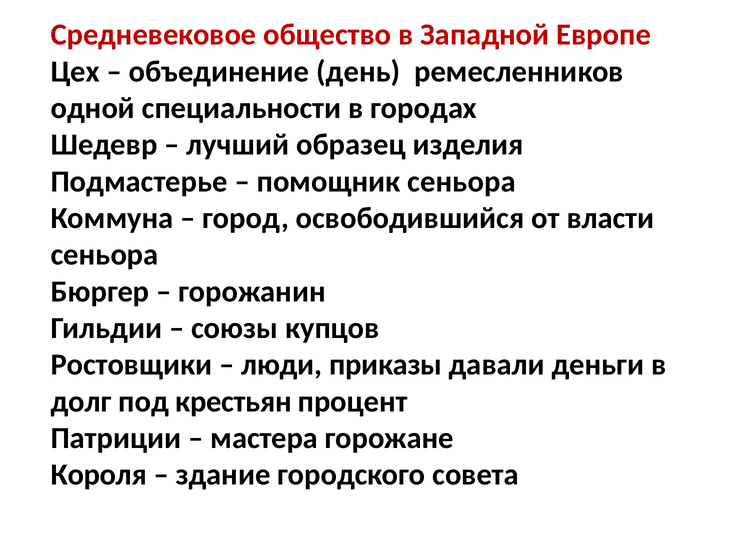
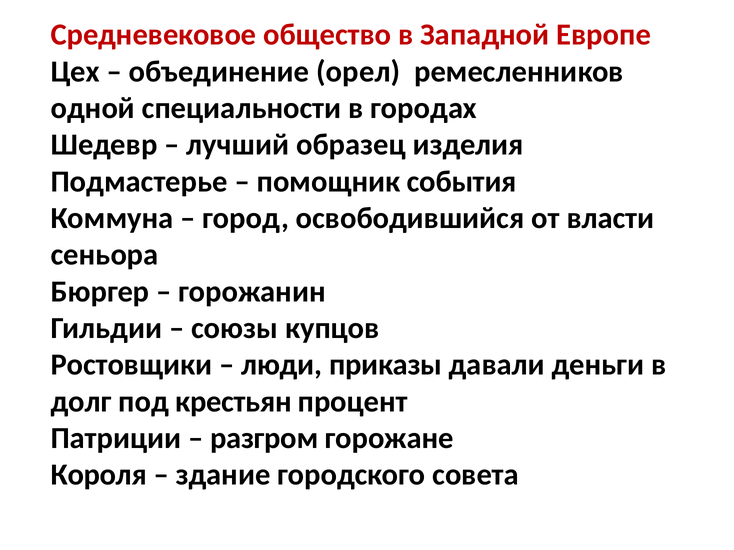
день: день -> орел
помощник сеньора: сеньора -> события
мастера: мастера -> разгром
